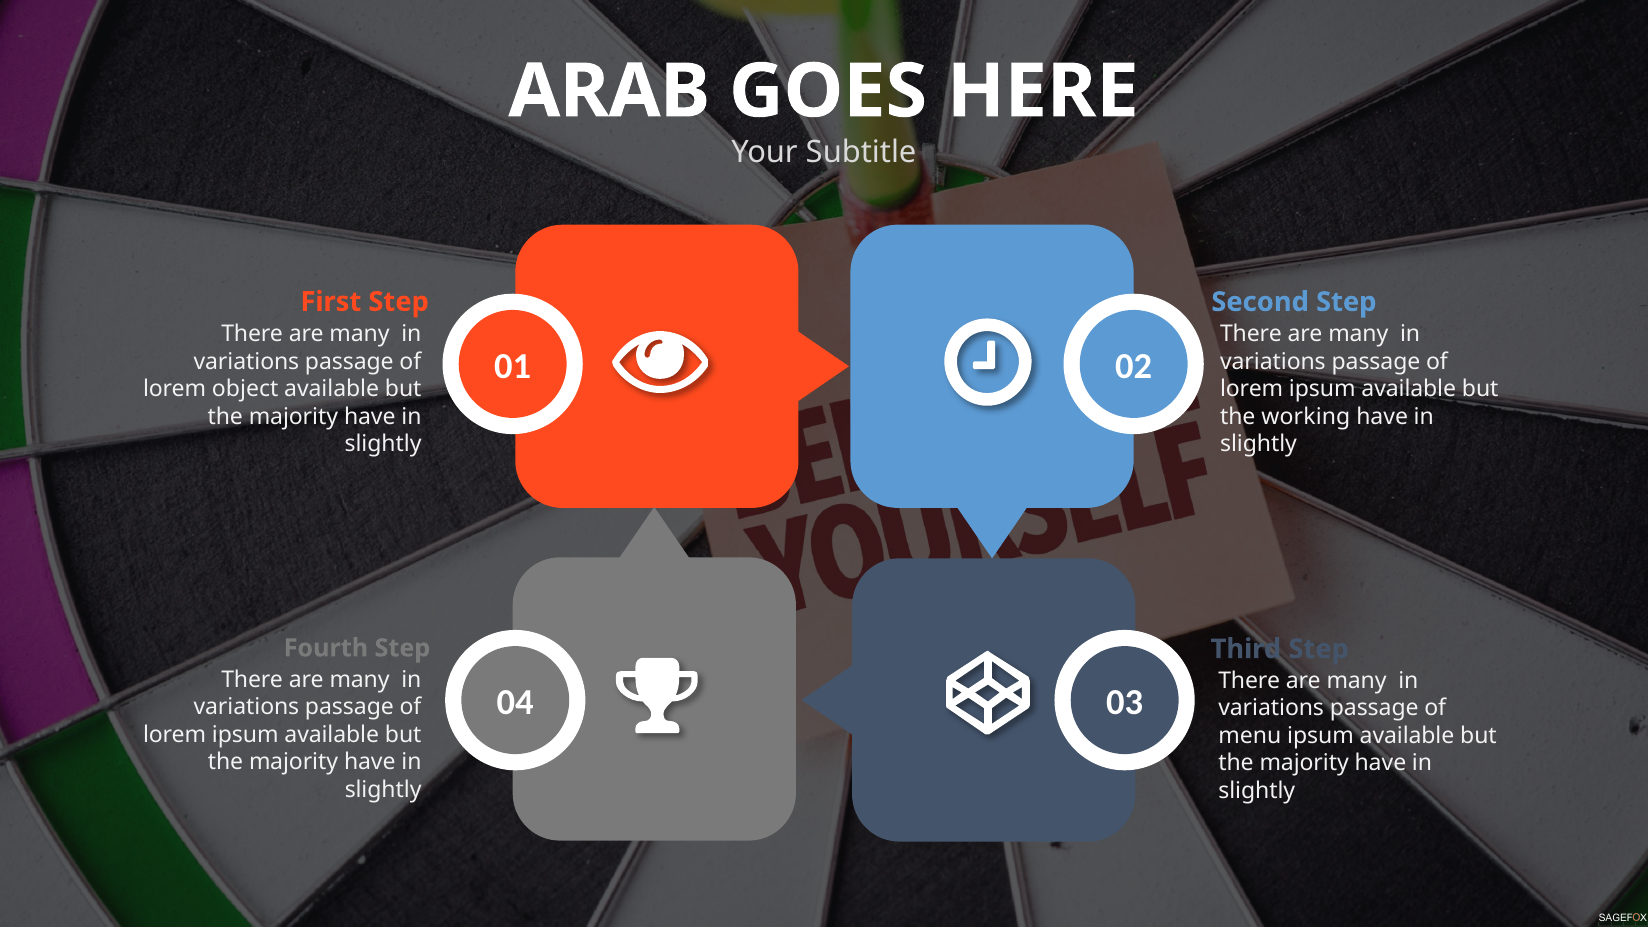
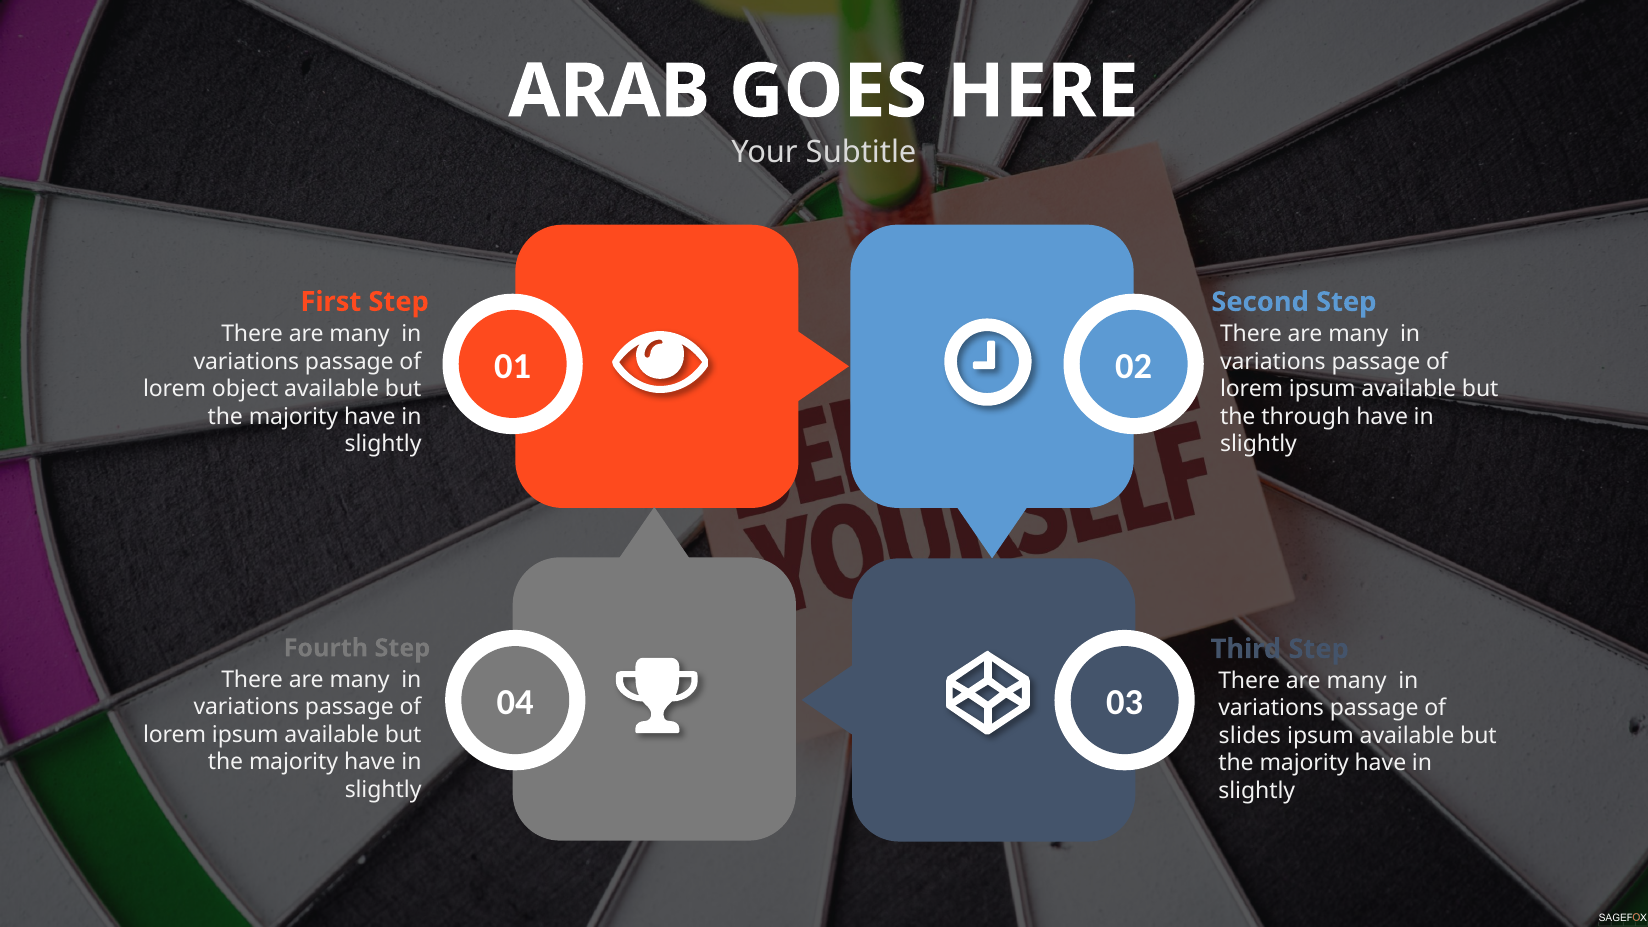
working: working -> through
menu: menu -> slides
